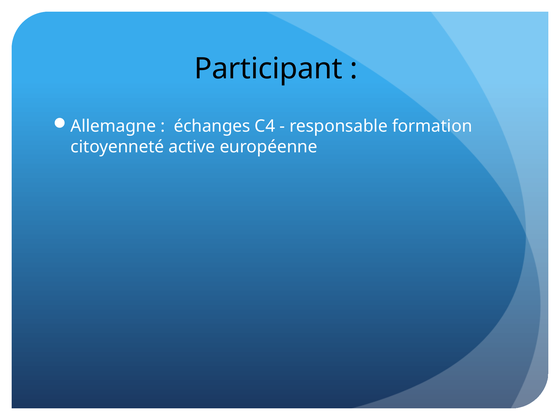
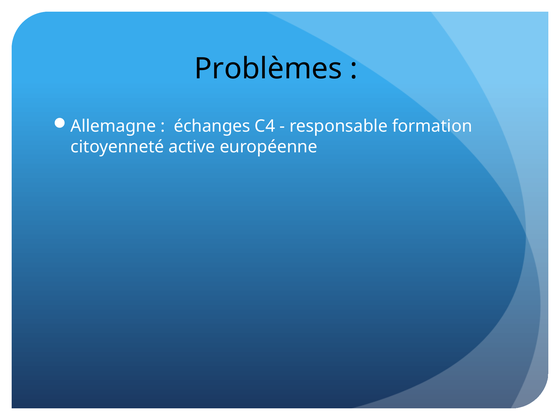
Participant: Participant -> Problèmes
